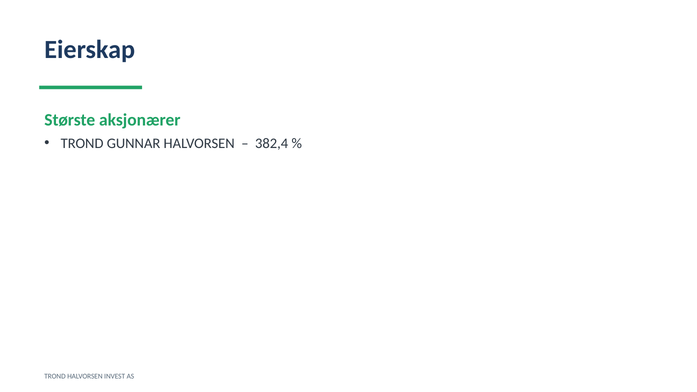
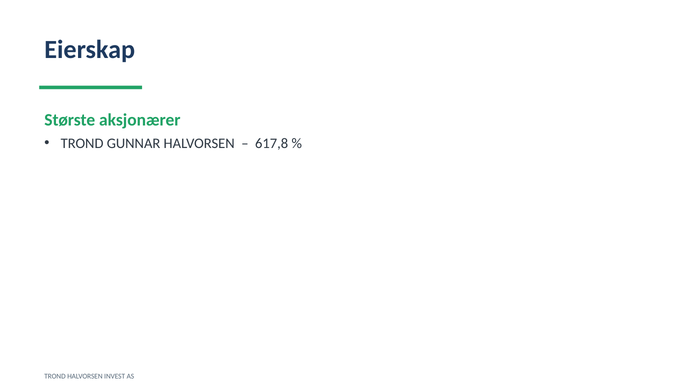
382,4: 382,4 -> 617,8
